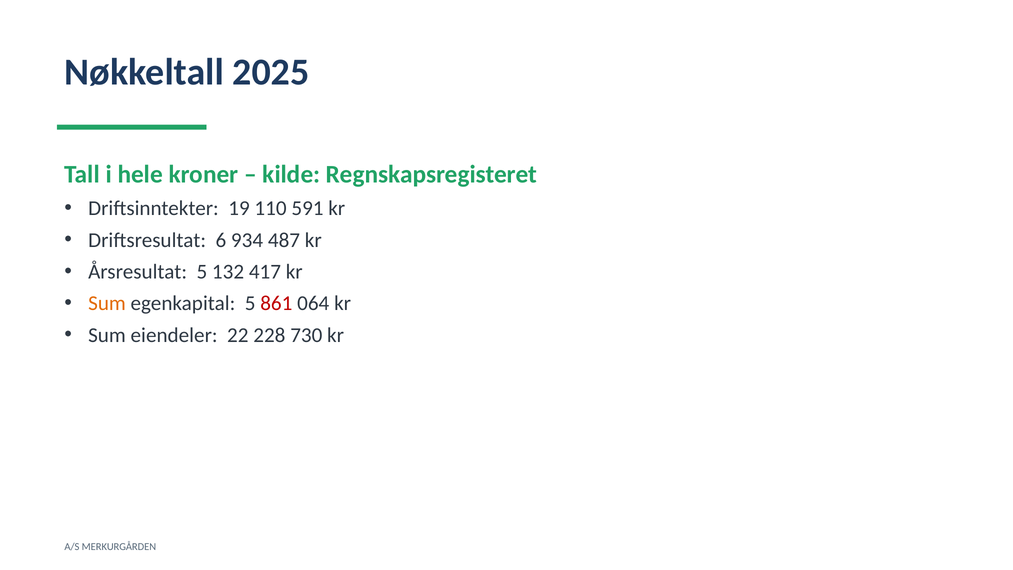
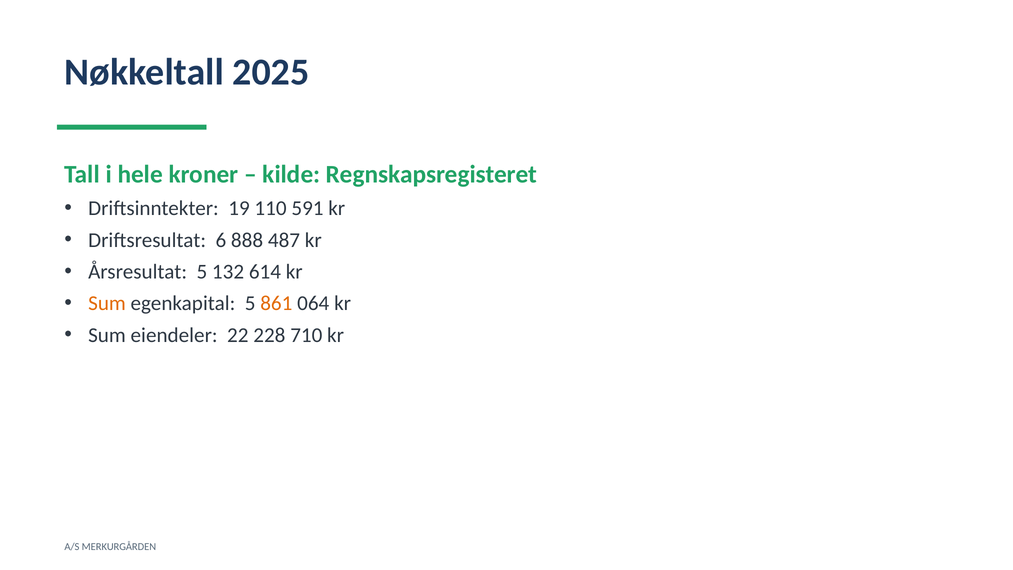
934: 934 -> 888
417: 417 -> 614
861 colour: red -> orange
730: 730 -> 710
